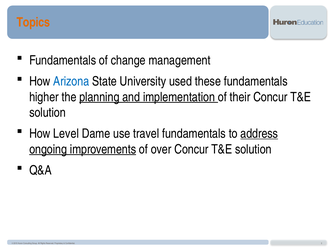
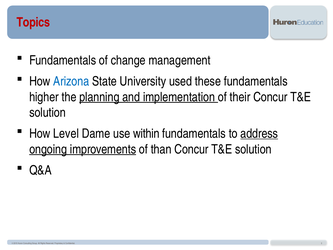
Topics colour: orange -> red
travel: travel -> within
over: over -> than
